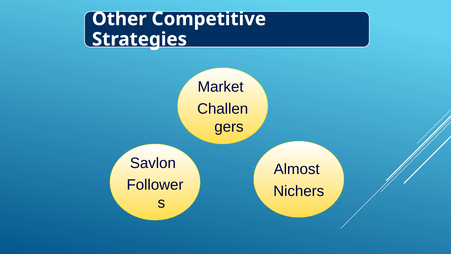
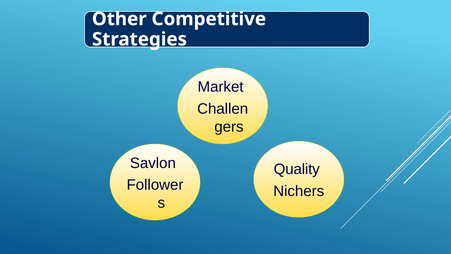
Almost: Almost -> Quality
